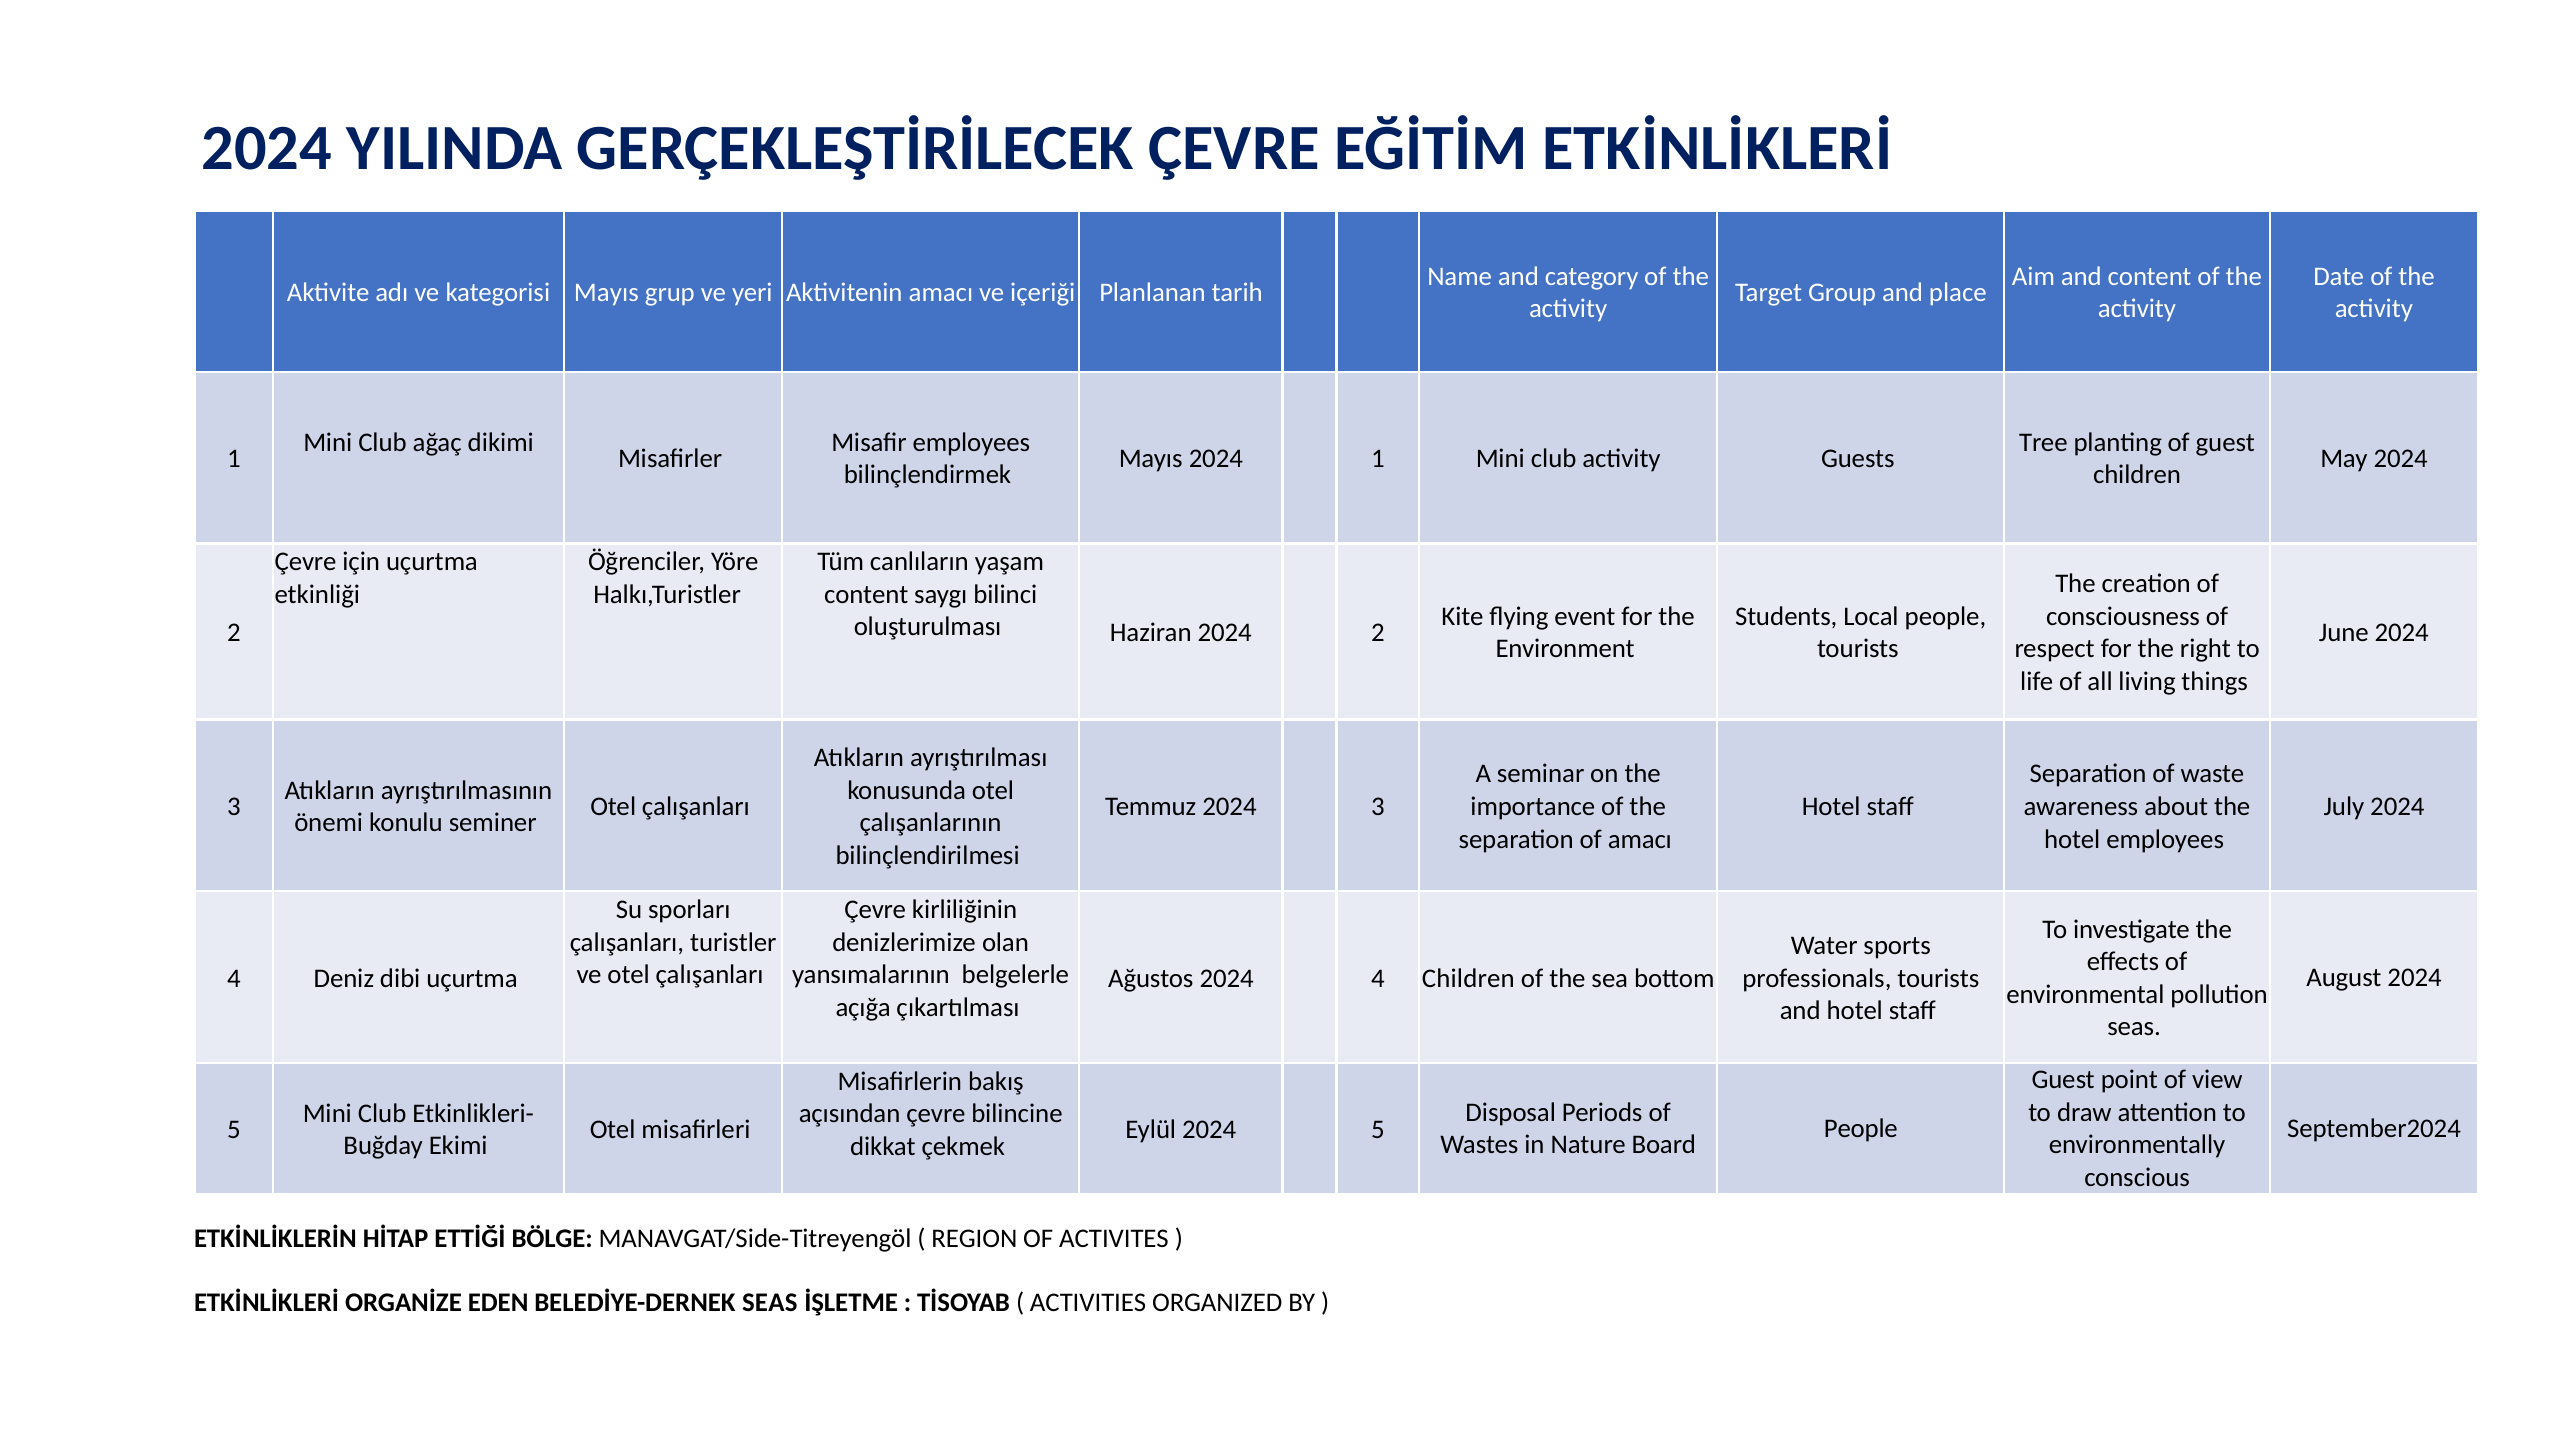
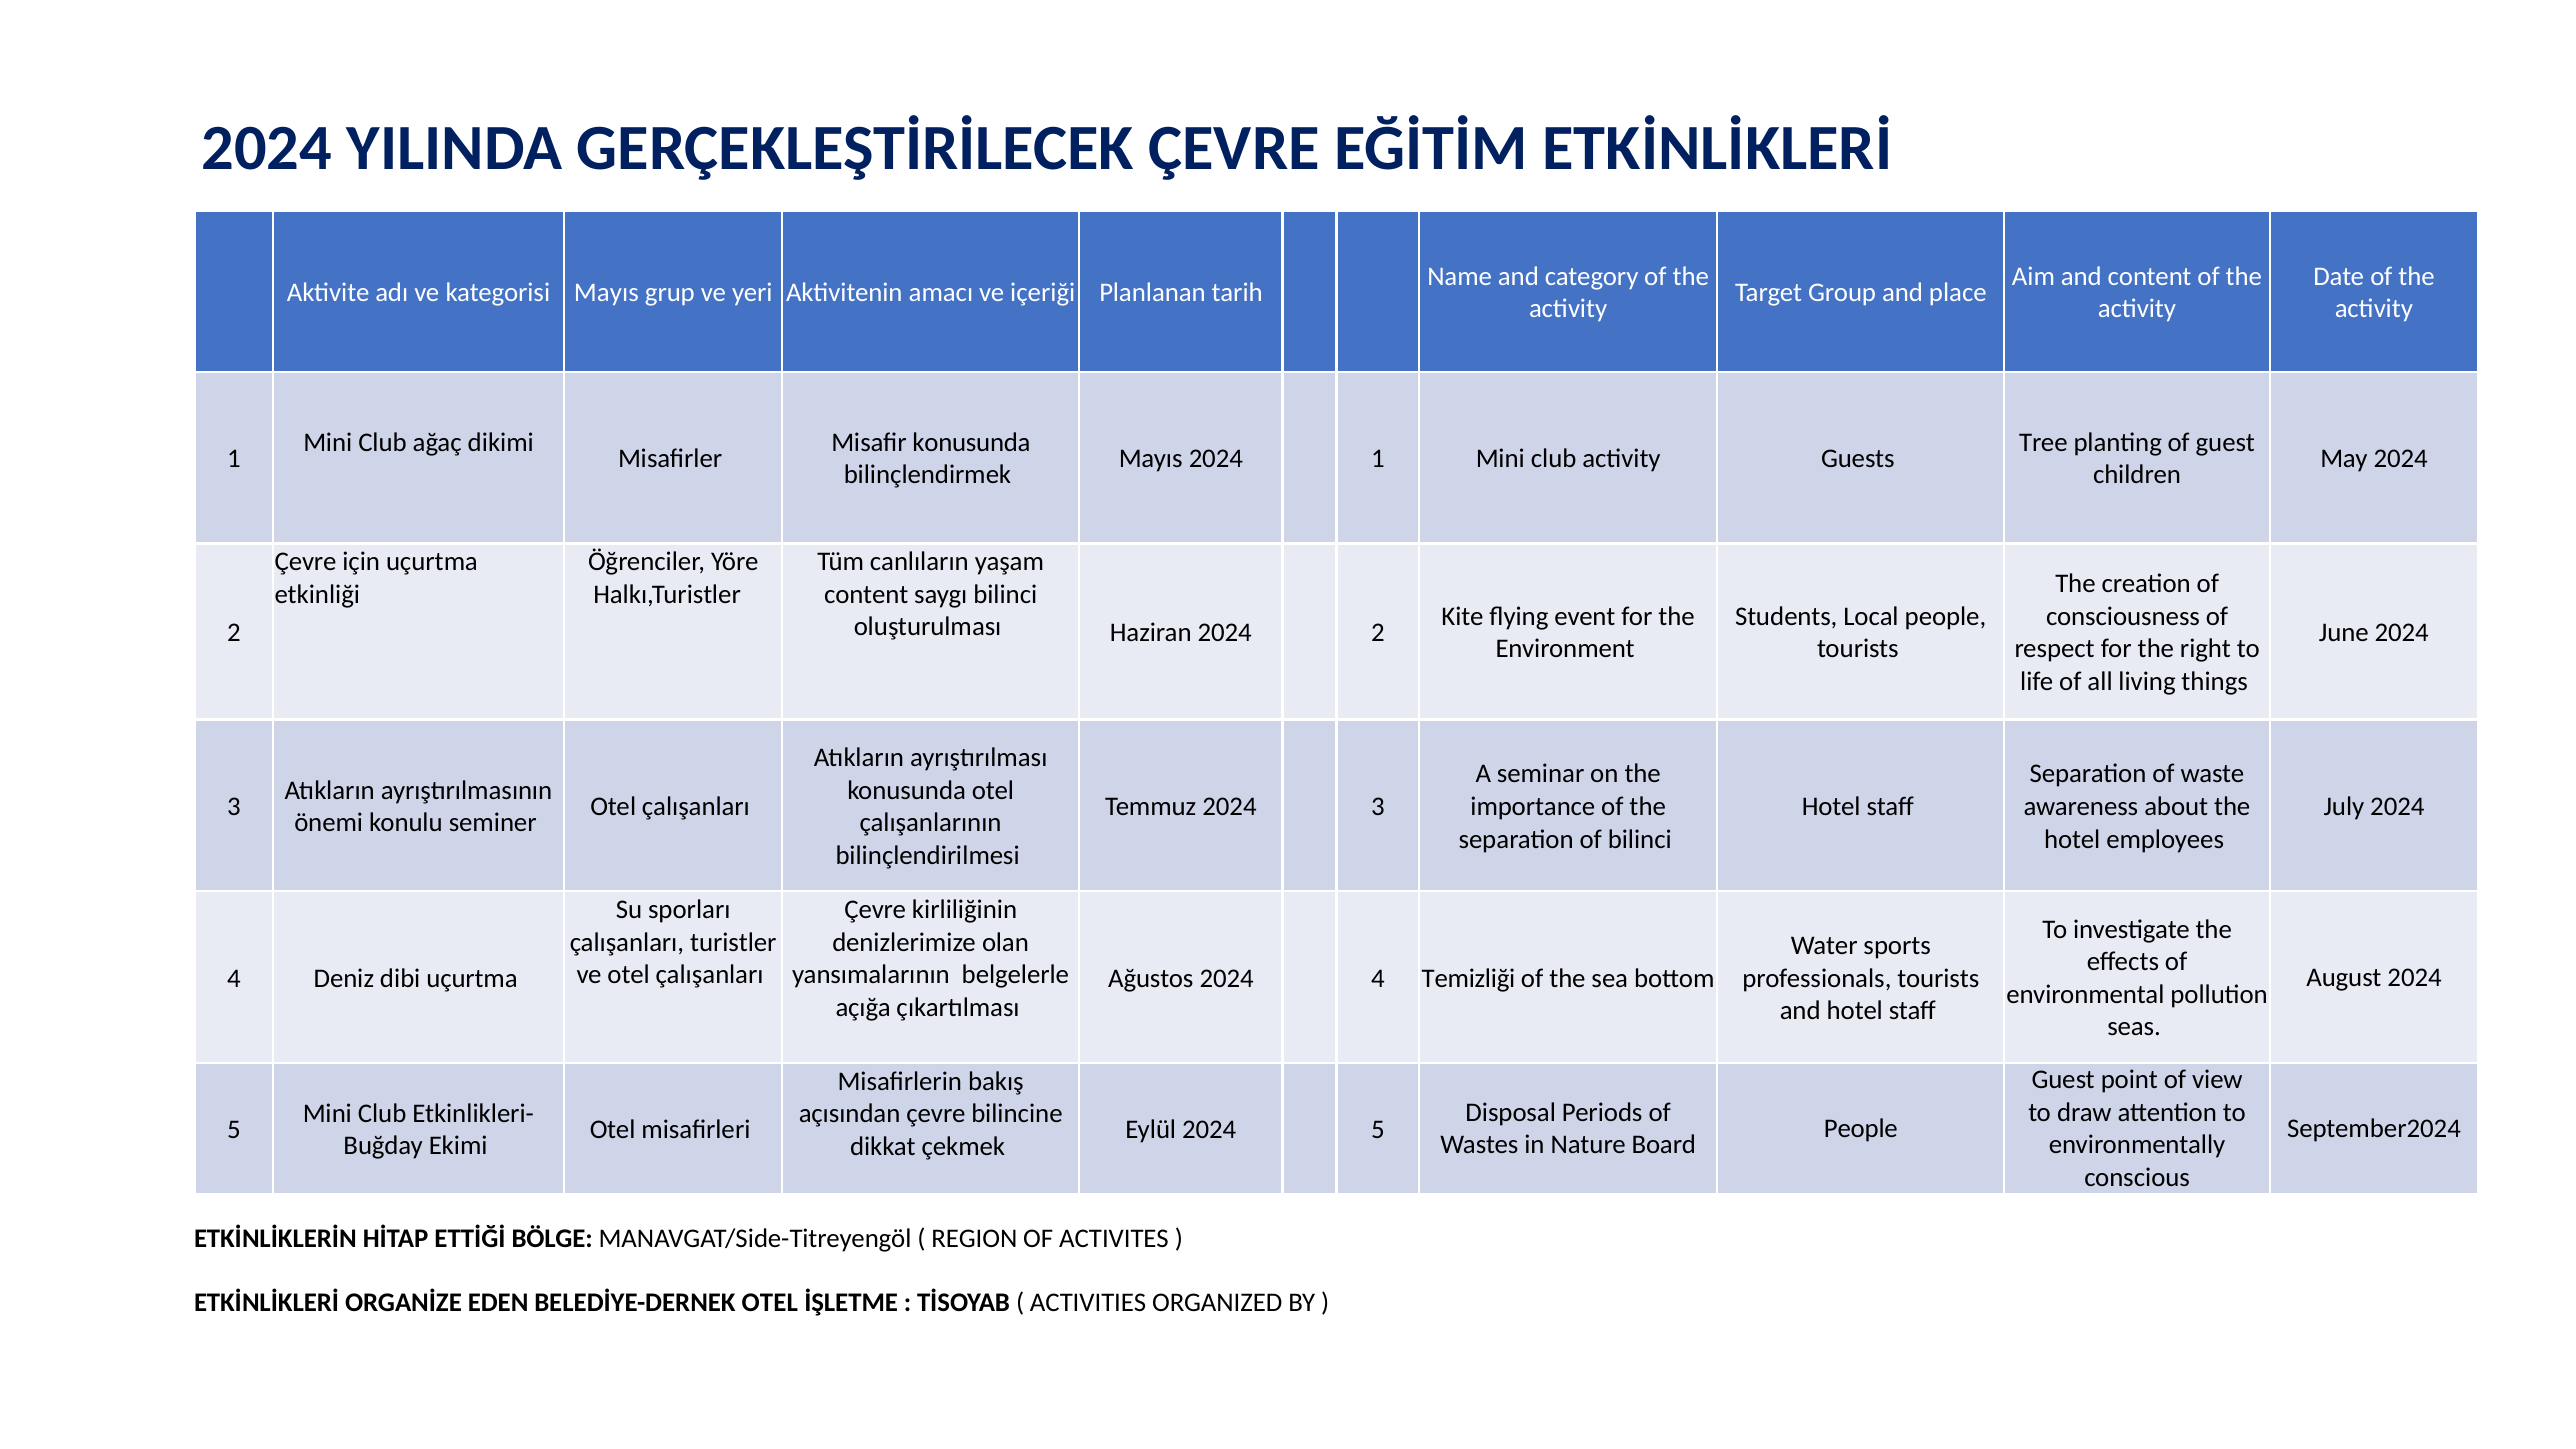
Misafir employees: employees -> konusunda
of amacı: amacı -> bilinci
4 Children: Children -> Temizliği
BELEDİYE-DERNEK SEAS: SEAS -> OTEL
